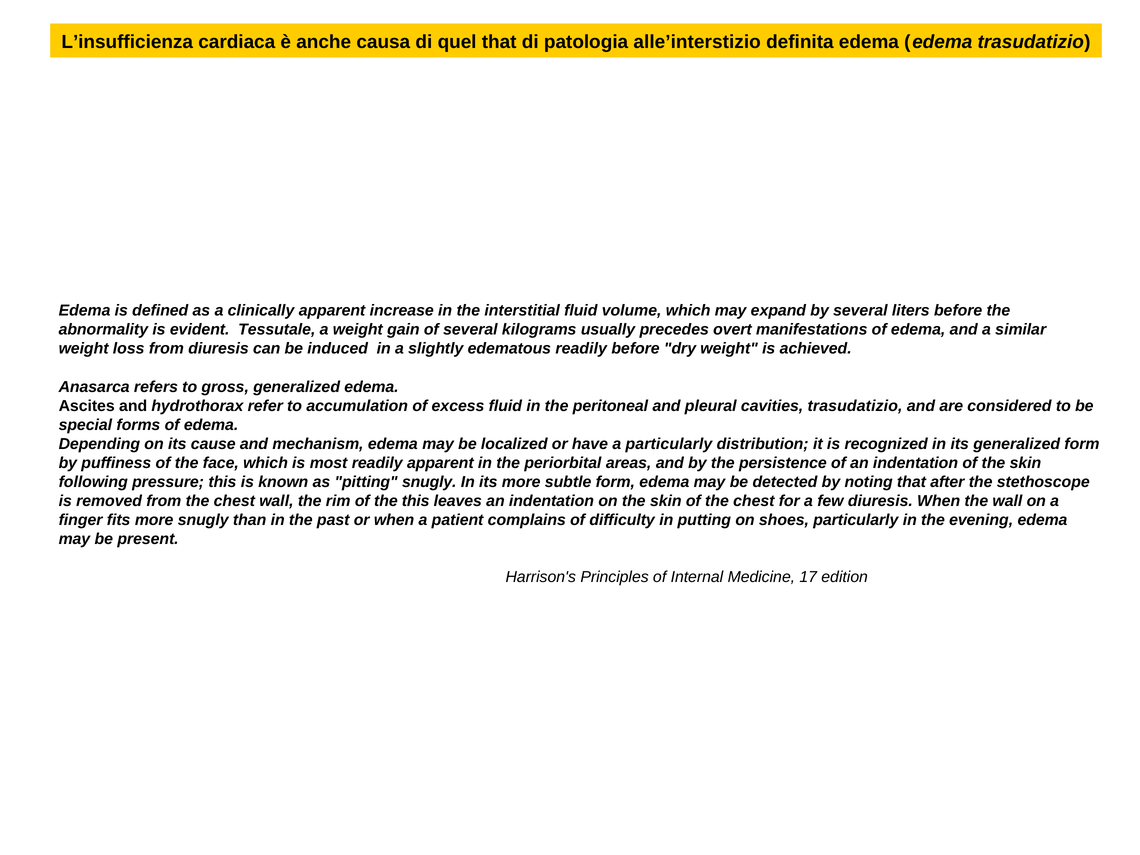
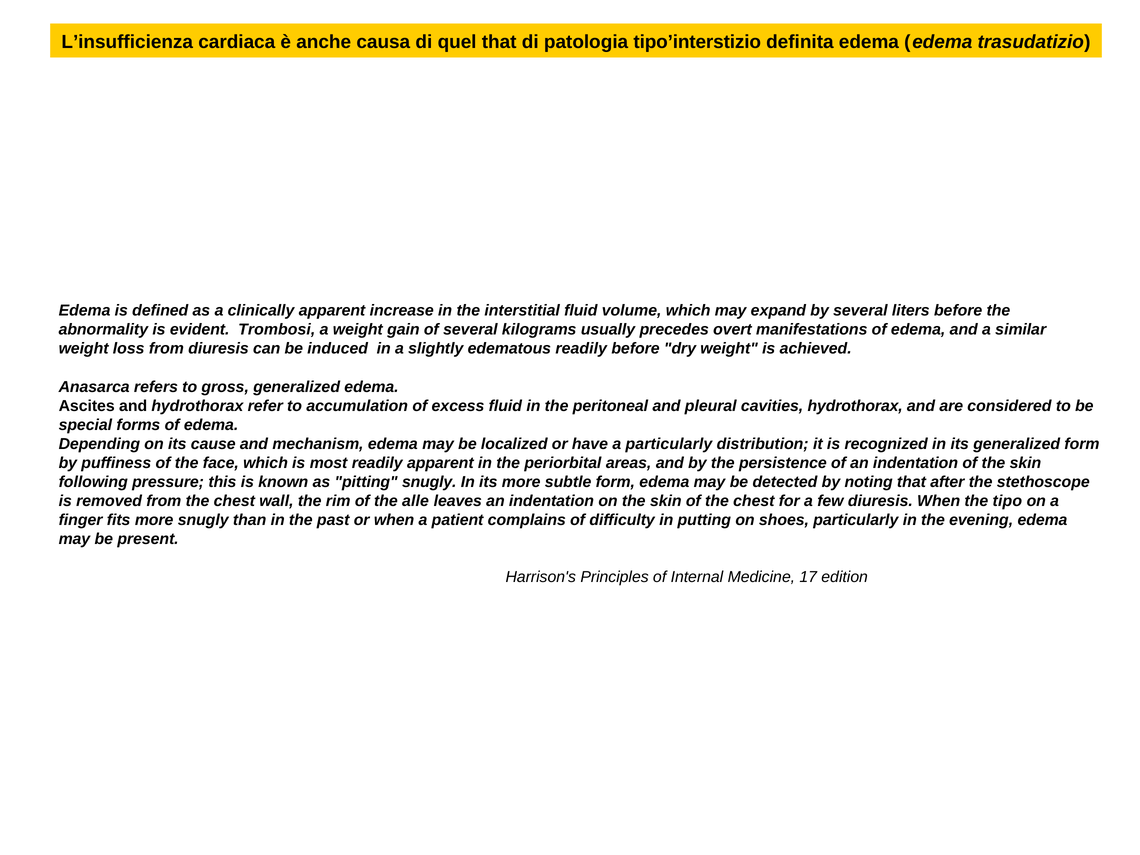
alle’interstizio: alle’interstizio -> tipo’interstizio
Tessutale: Tessutale -> Trombosi
cavities trasudatizio: trasudatizio -> hydrothorax
the this: this -> alle
the wall: wall -> tipo
